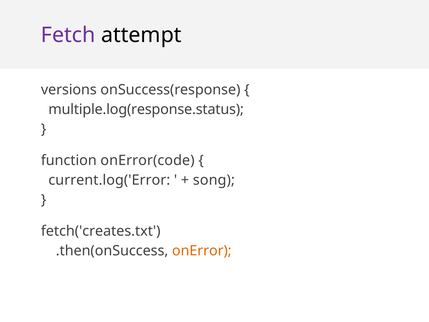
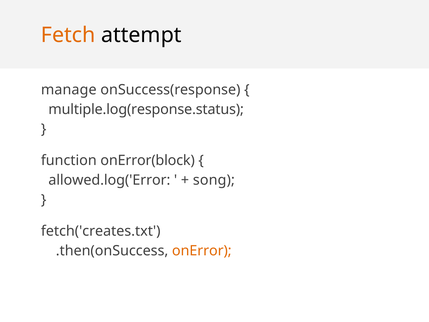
Fetch colour: purple -> orange
versions: versions -> manage
onError(code: onError(code -> onError(block
current.log('Error: current.log('Error -> allowed.log('Error
